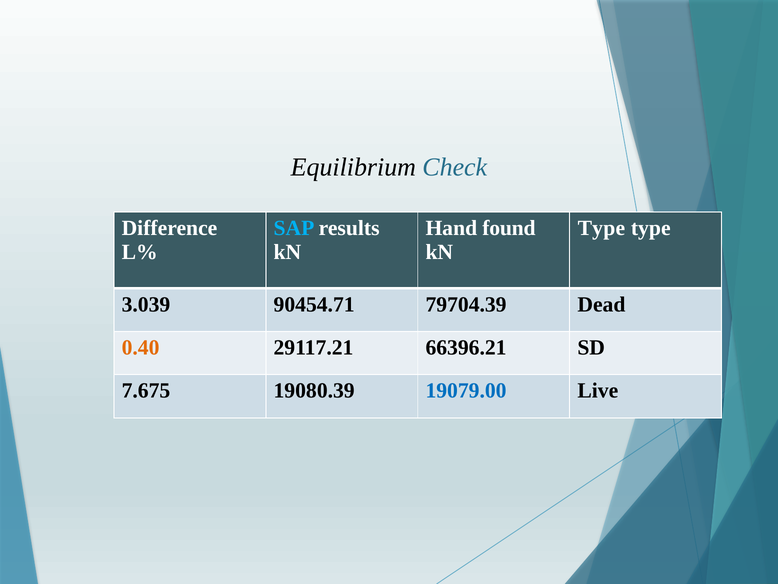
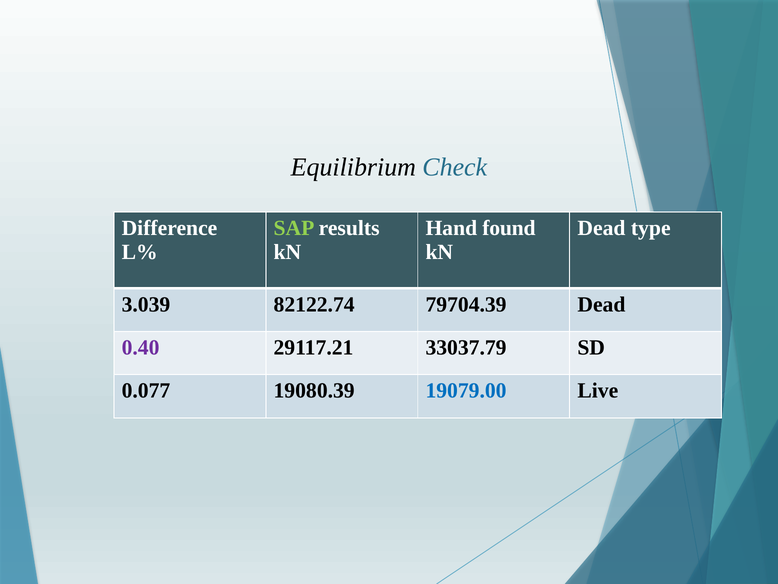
SAP colour: light blue -> light green
Type at (601, 228): Type -> Dead
90454.71: 90454.71 -> 82122.74
0.40 colour: orange -> purple
66396.21: 66396.21 -> 33037.79
7.675: 7.675 -> 0.077
